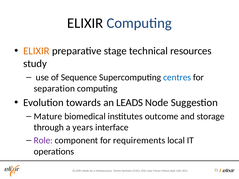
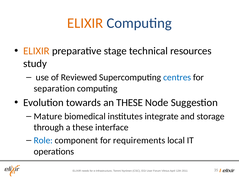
ELIXIR at (85, 23) colour: black -> orange
Sequence: Sequence -> Reviewed
an LEADS: LEADS -> THESE
outcome: outcome -> integrate
a years: years -> these
Role colour: purple -> blue
